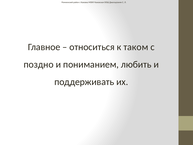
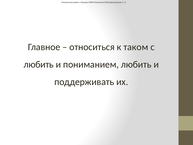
поздно at (39, 64): поздно -> любить
